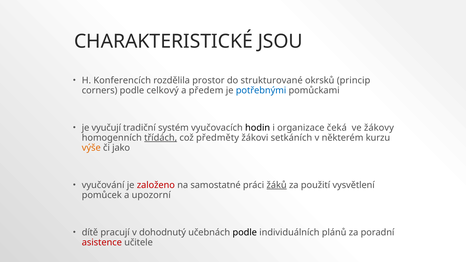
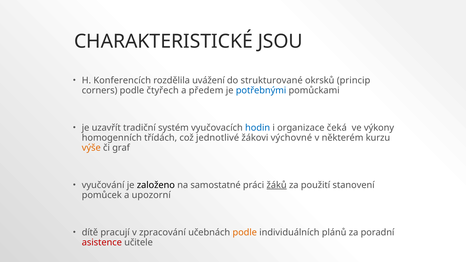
prostor: prostor -> uvážení
celkový: celkový -> čtyřech
vyučují: vyučují -> uzavřít
hodin colour: black -> blue
žákovy: žákovy -> výkony
třídách underline: present -> none
předměty: předměty -> jednotlivé
setkáních: setkáních -> výchovné
jako: jako -> graf
založeno colour: red -> black
vysvětlení: vysvětlení -> stanovení
dohodnutý: dohodnutý -> zpracování
podle at (245, 233) colour: black -> orange
